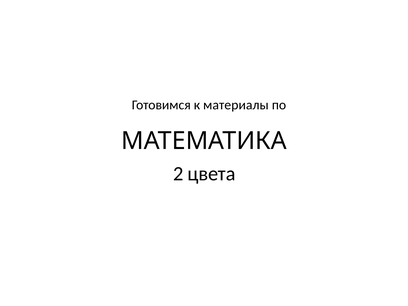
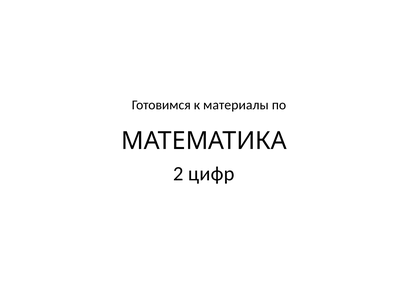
цвета: цвета -> цифр
